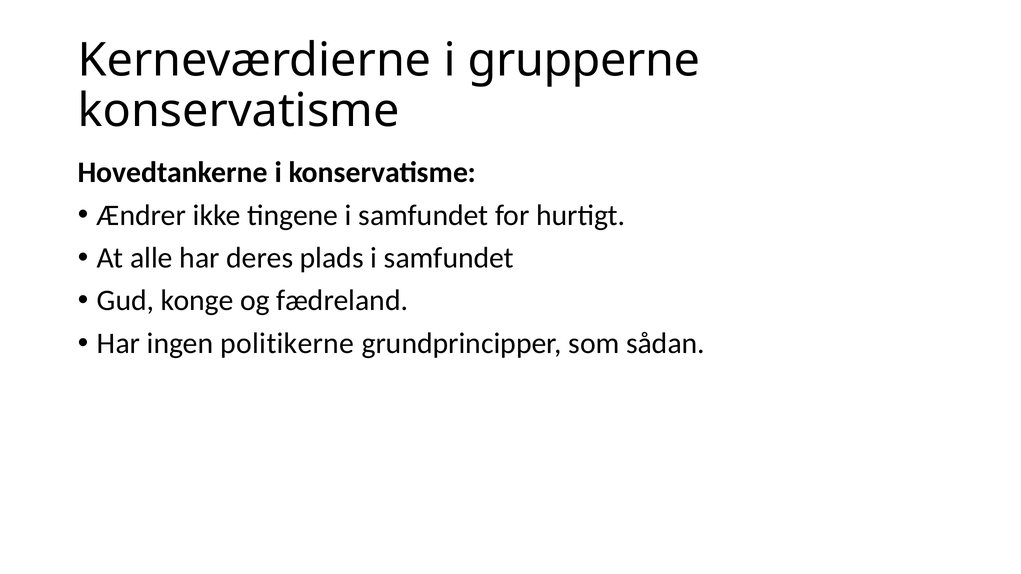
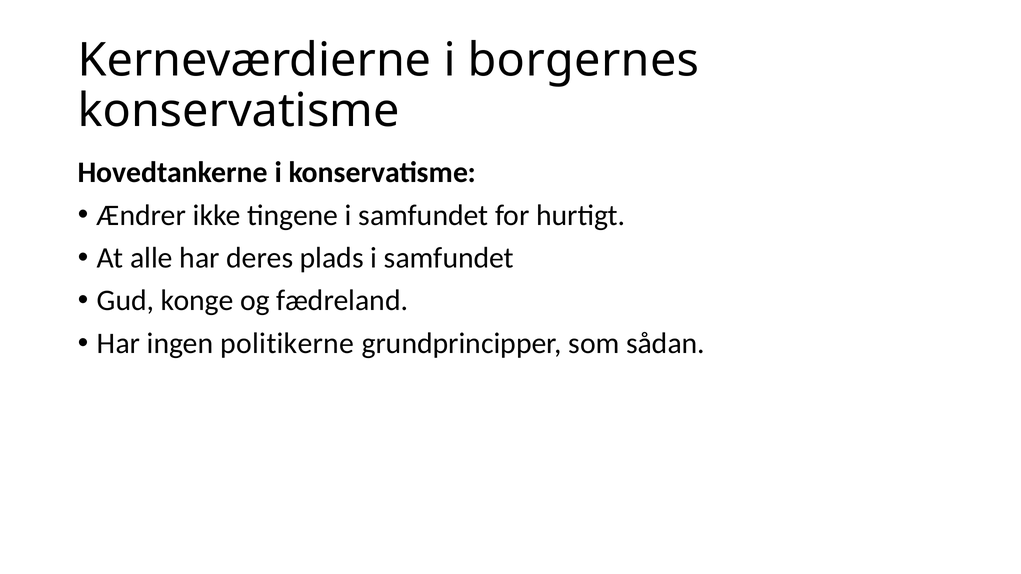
grupperne: grupperne -> borgernes
